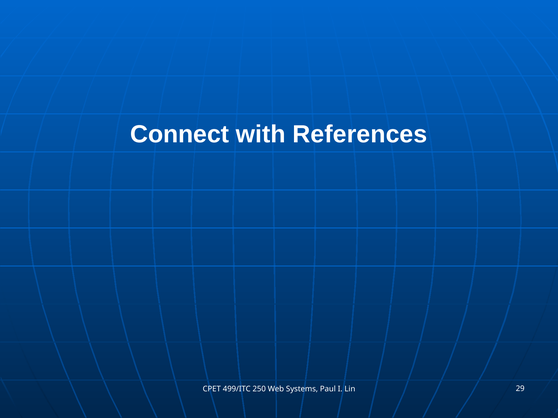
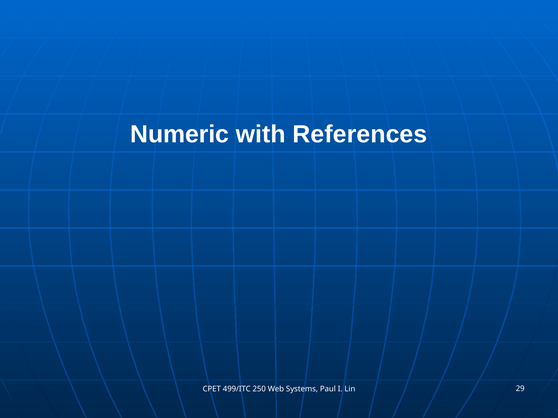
Connect: Connect -> Numeric
